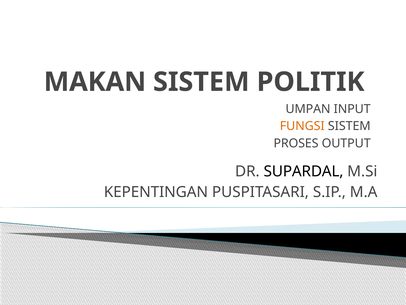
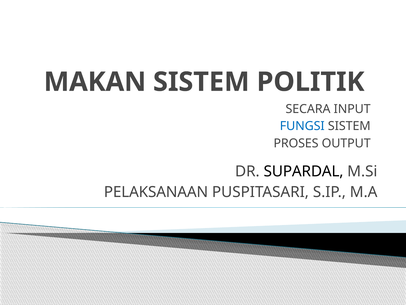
UMPAN: UMPAN -> SECARA
FUNGSI colour: orange -> blue
KEPENTINGAN: KEPENTINGAN -> PELAKSANAAN
